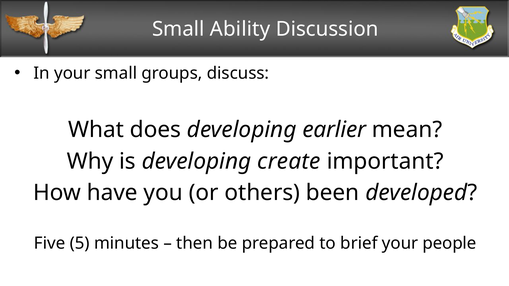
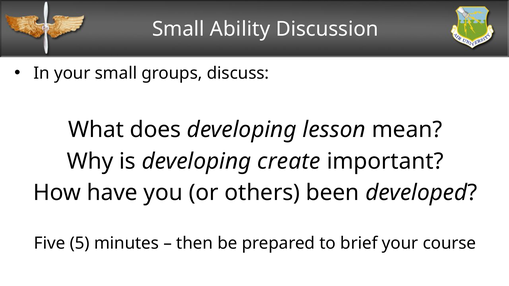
earlier: earlier -> lesson
people: people -> course
